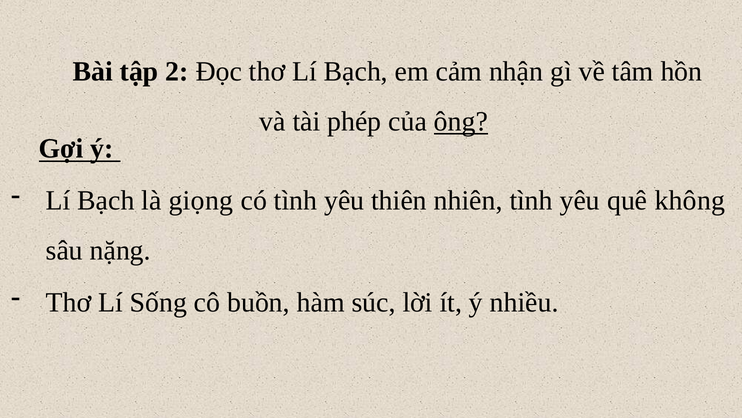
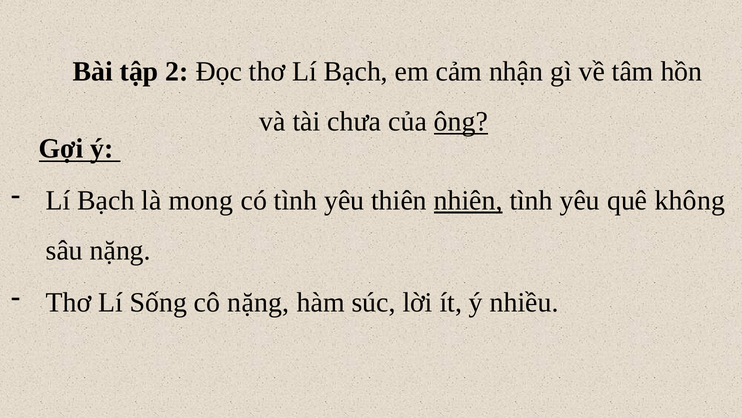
phép: phép -> chưa
giọng: giọng -> mong
nhiên underline: none -> present
cô buồn: buồn -> nặng
